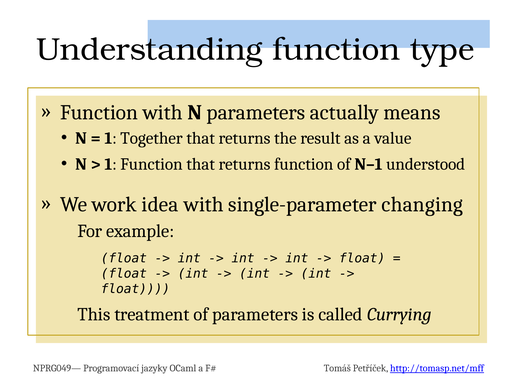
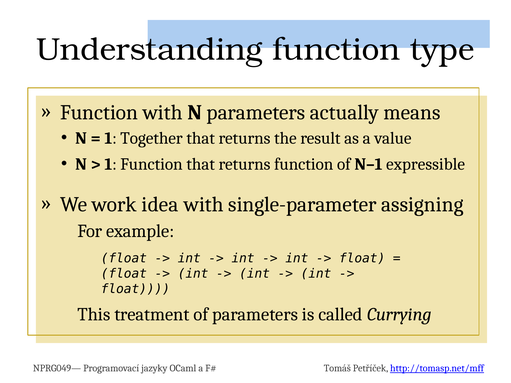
understood: understood -> expressible
changing: changing -> assigning
